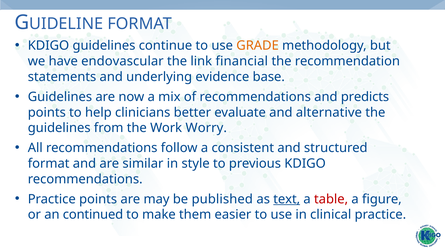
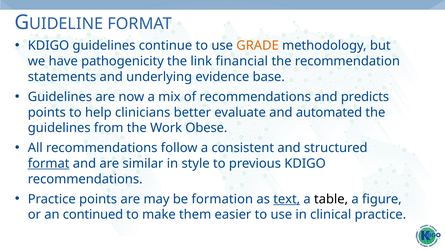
endovascular: endovascular -> pathogenicity
alternative: alternative -> automated
Worry: Worry -> Obese
format at (49, 164) underline: none -> present
published: published -> formation
table colour: red -> black
